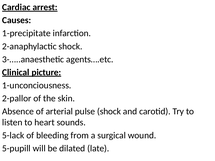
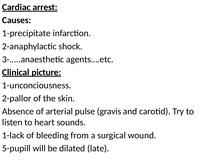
pulse shock: shock -> gravis
5-lack: 5-lack -> 1-lack
